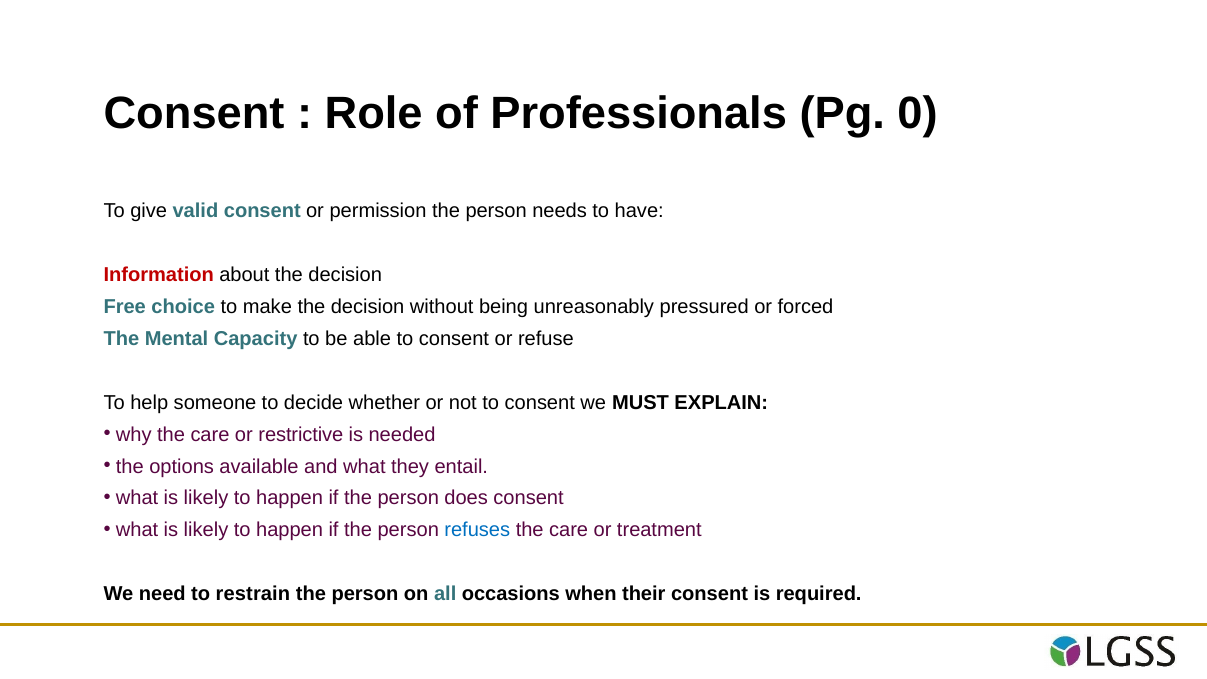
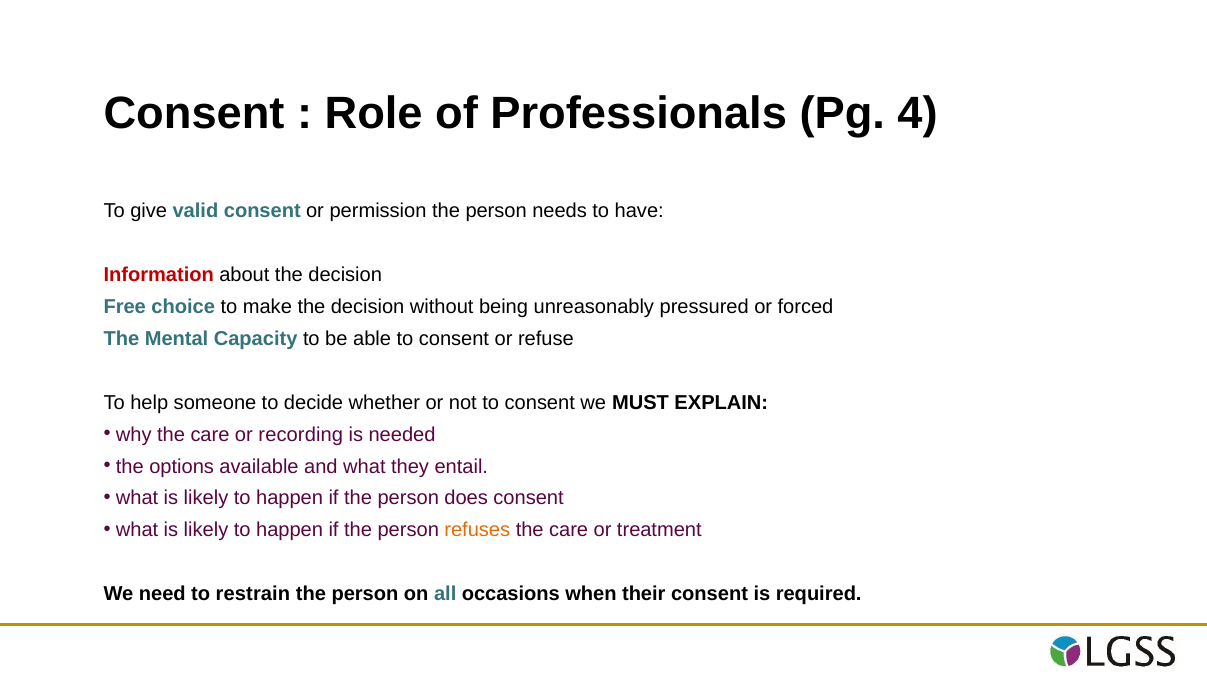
0: 0 -> 4
restrictive: restrictive -> recording
refuses colour: blue -> orange
